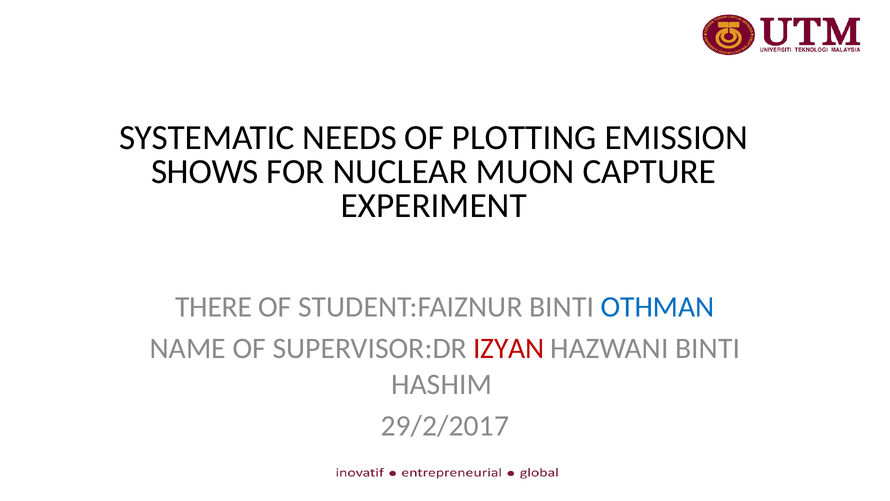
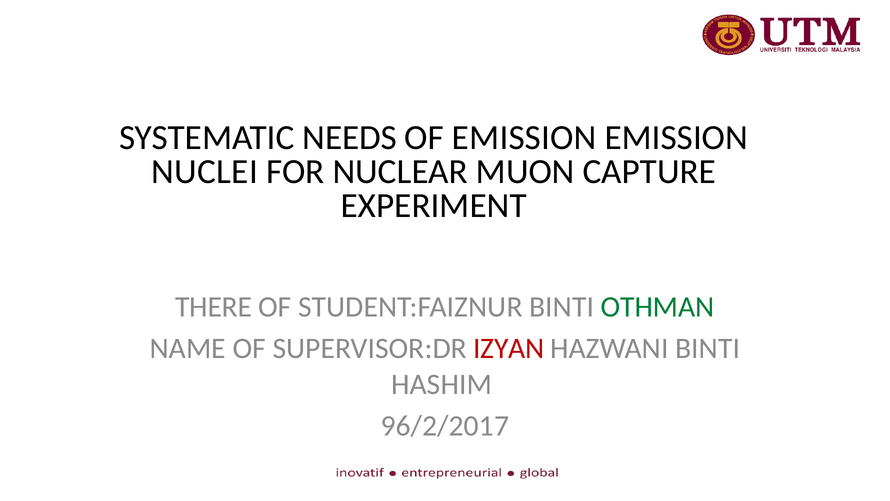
OF PLOTTING: PLOTTING -> EMISSION
SHOWS: SHOWS -> NUCLEI
OTHMAN colour: blue -> green
29/2/2017: 29/2/2017 -> 96/2/2017
